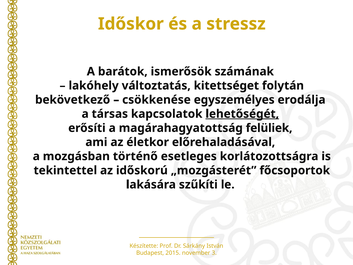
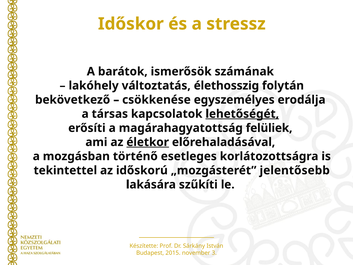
kitettséget: kitettséget -> élethosszig
életkor underline: none -> present
főcsoportok: főcsoportok -> jelentősebb
